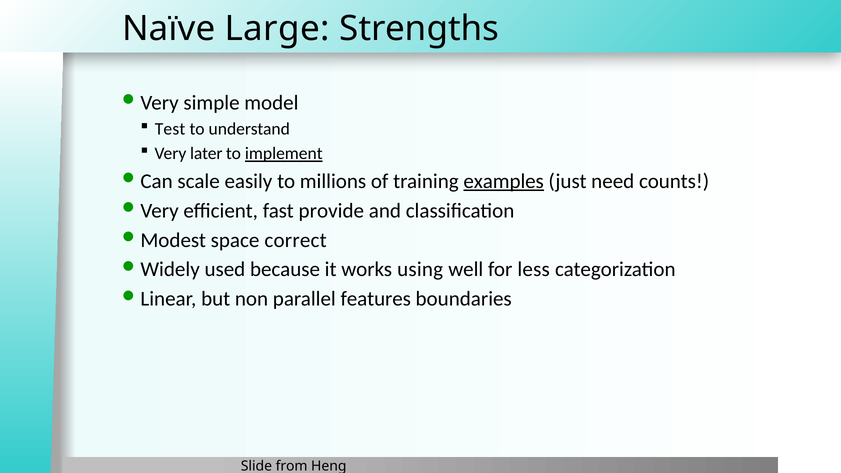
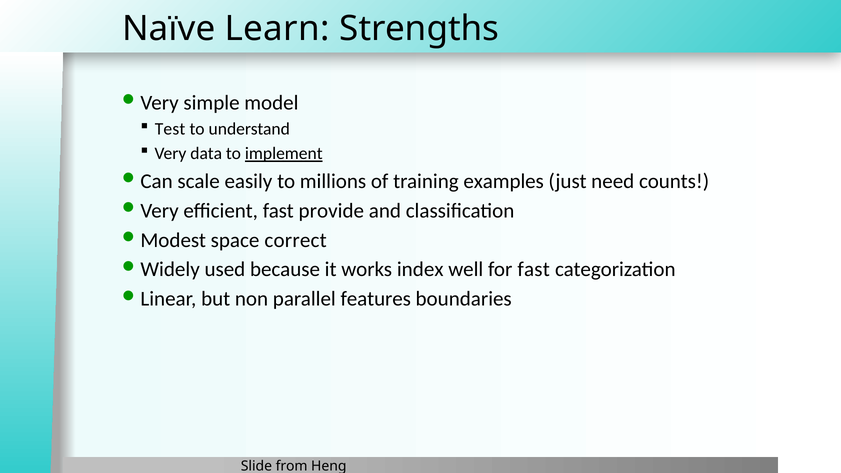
Large: Large -> Learn
later: later -> data
examples underline: present -> none
using: using -> index
for less: less -> fast
